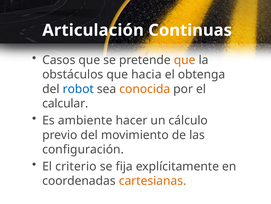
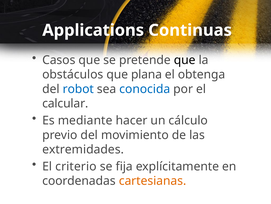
Articulación: Articulación -> Applications
que at (185, 60) colour: orange -> black
hacia: hacia -> plana
conocida colour: orange -> blue
ambiente: ambiente -> mediante
configuración: configuración -> extremidades
